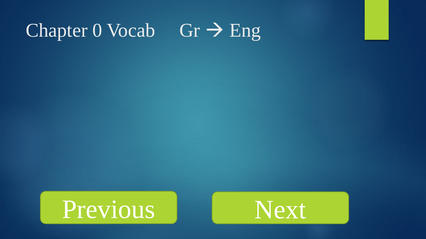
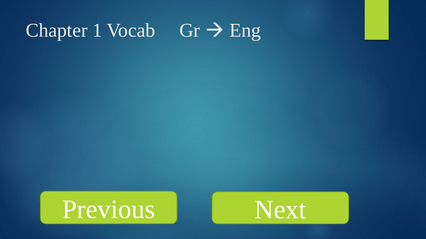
0: 0 -> 1
